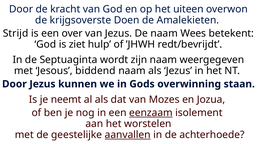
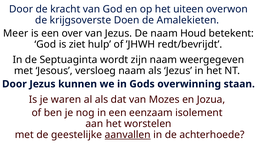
Strijd: Strijd -> Meer
Wees: Wees -> Houd
biddend: biddend -> versloeg
neemt: neemt -> waren
eenzaam underline: present -> none
